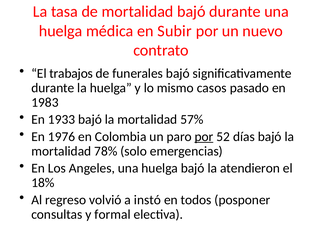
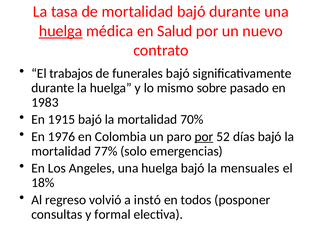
huelga at (61, 31) underline: none -> present
Subir: Subir -> Salud
casos: casos -> sobre
1933: 1933 -> 1915
57%: 57% -> 70%
78%: 78% -> 77%
atendieron: atendieron -> mensuales
